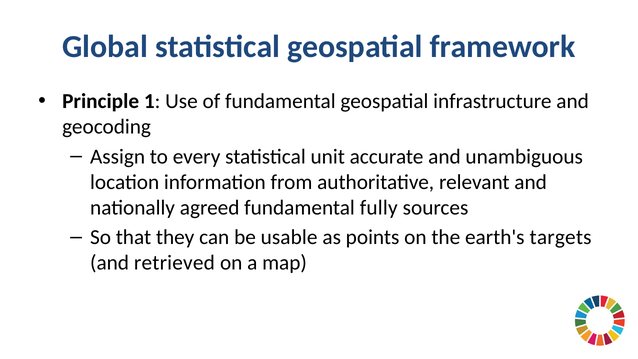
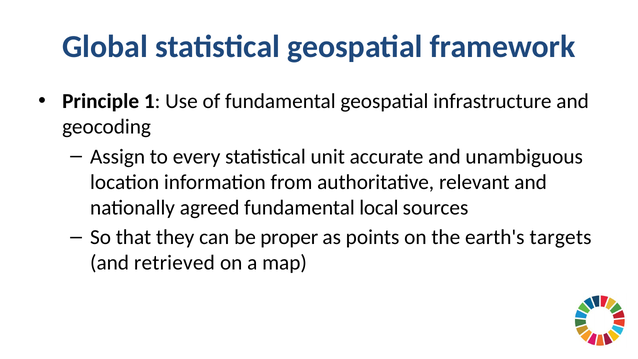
fully: fully -> local
usable: usable -> proper
